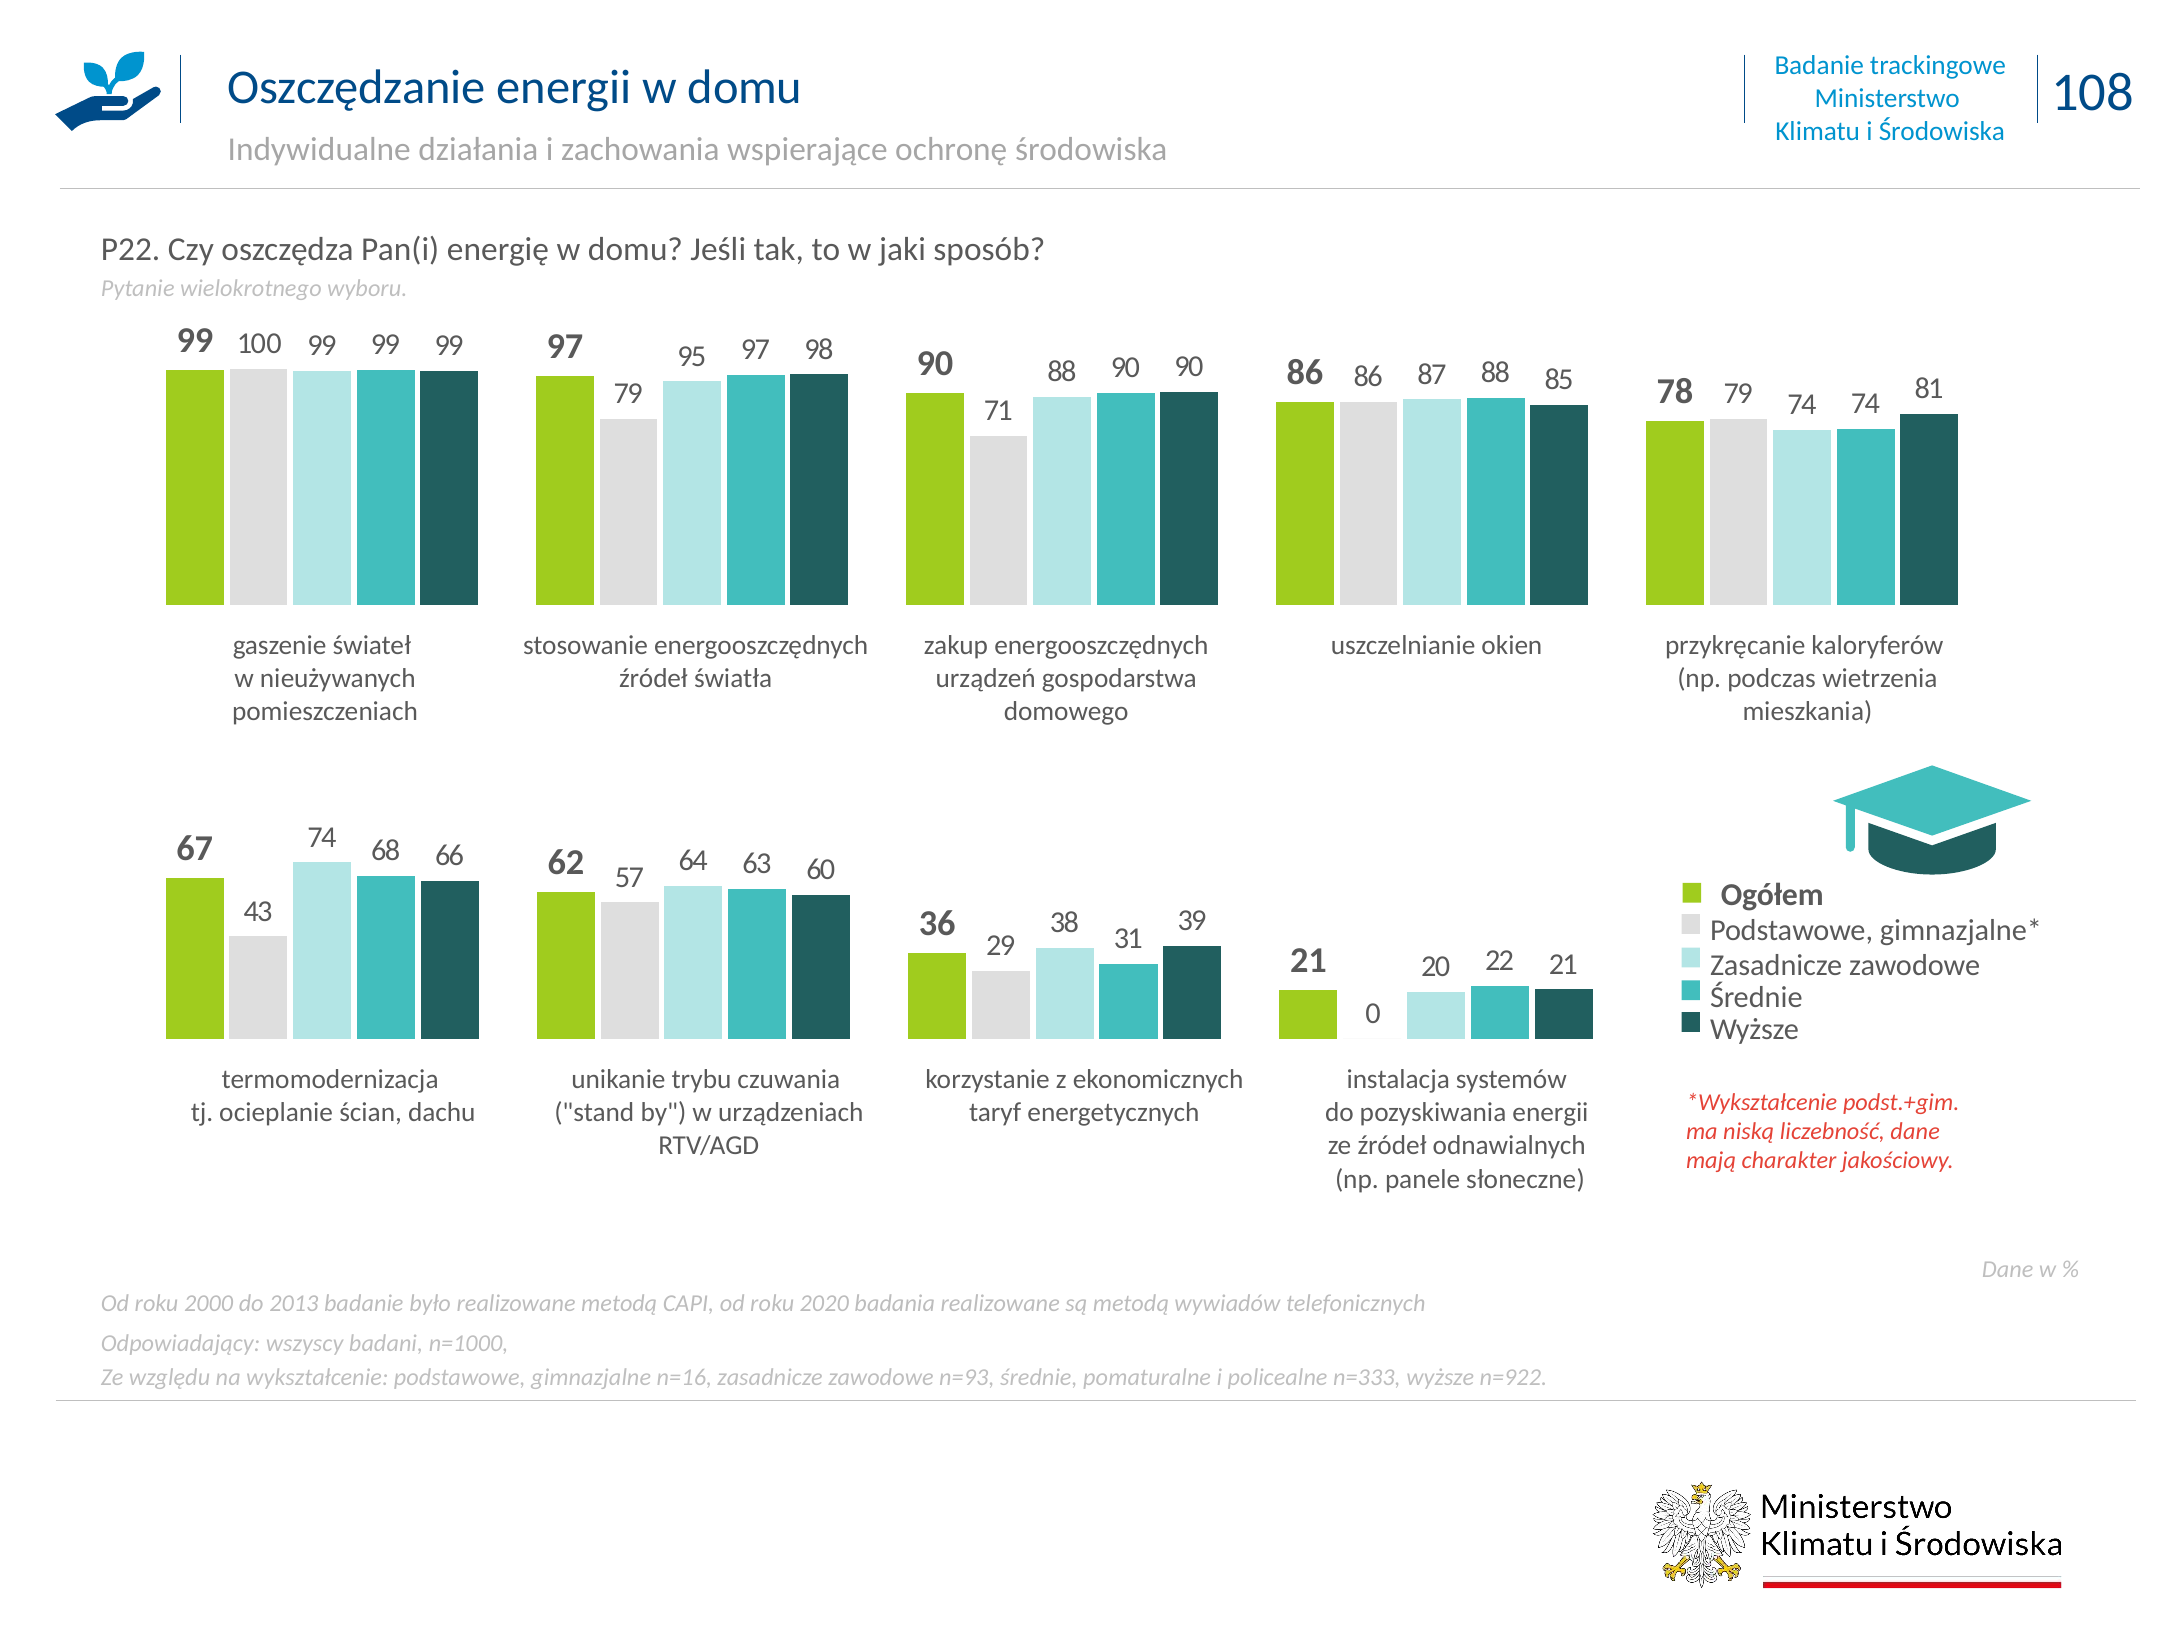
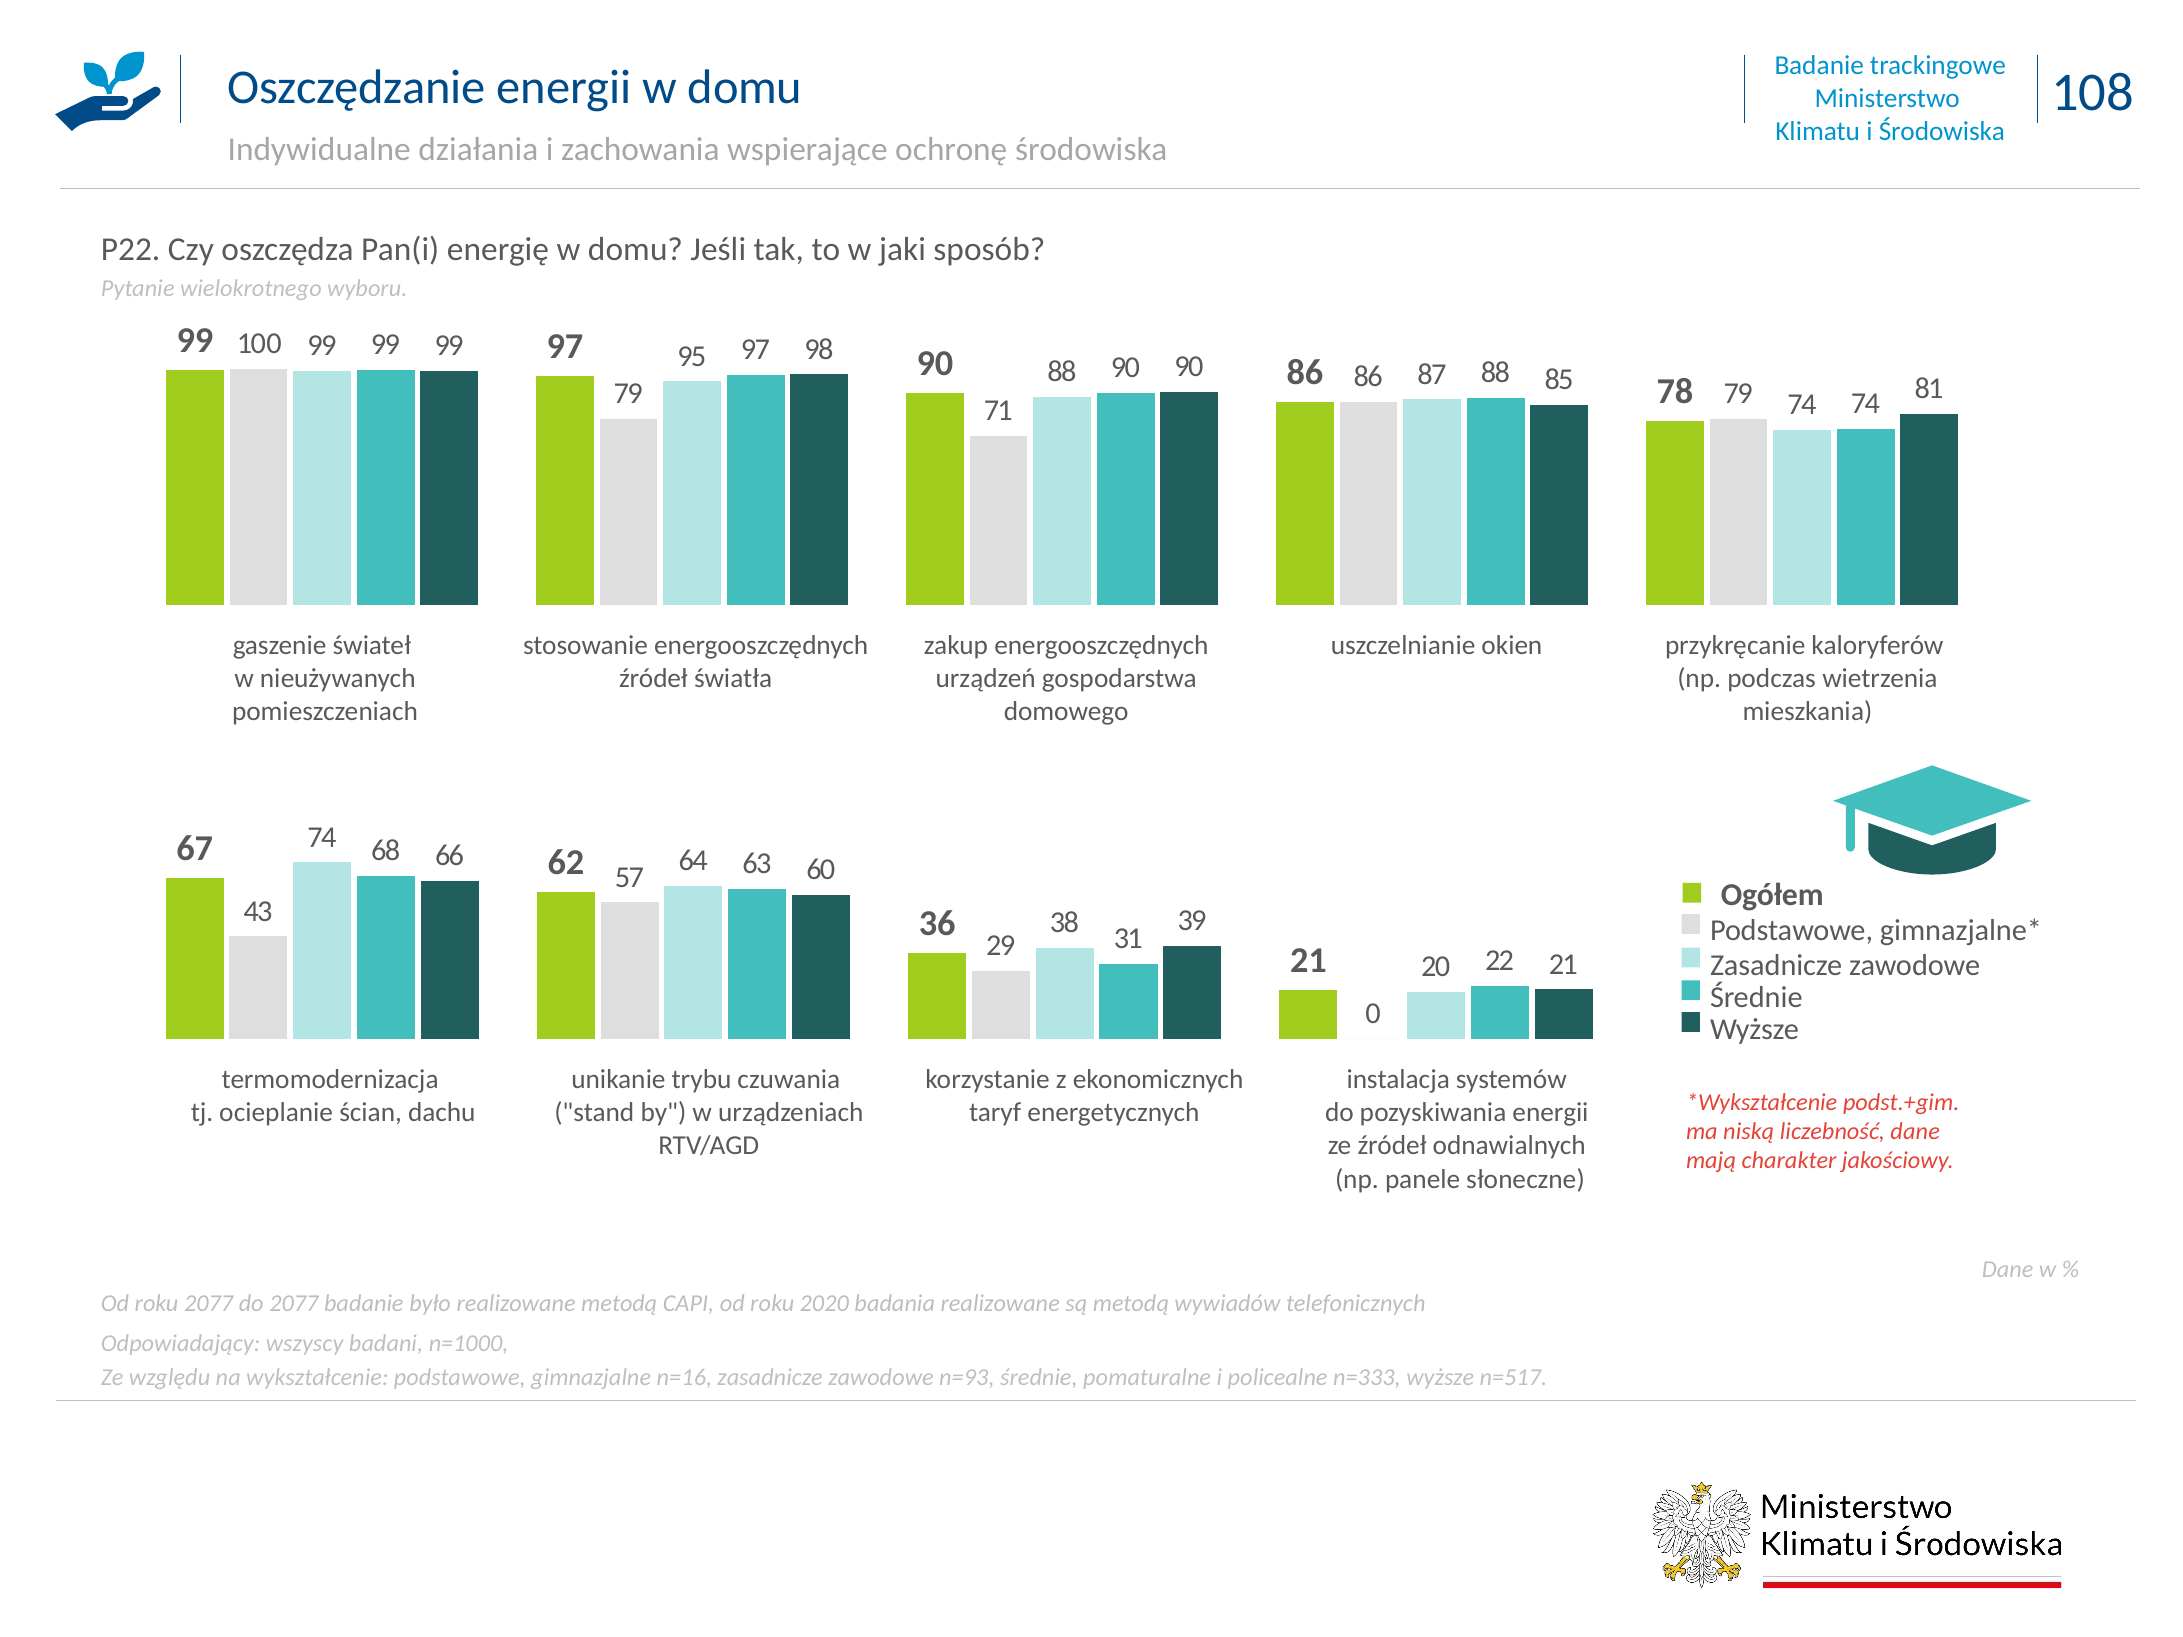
roku 2000: 2000 -> 2077
do 2013: 2013 -> 2077
n=922: n=922 -> n=517
